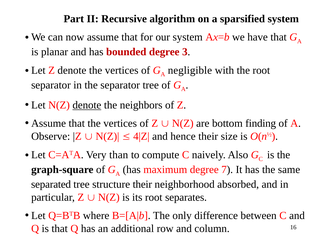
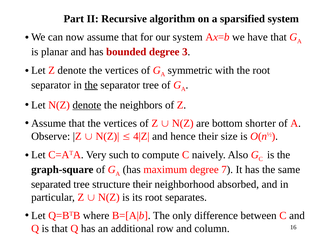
negligible: negligible -> symmetric
the at (91, 85) underline: none -> present
finding: finding -> shorter
than: than -> such
